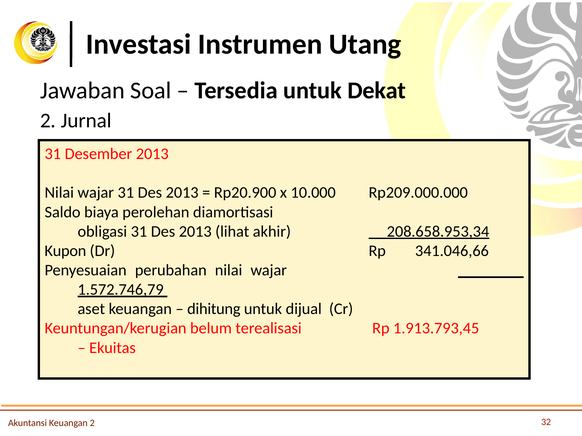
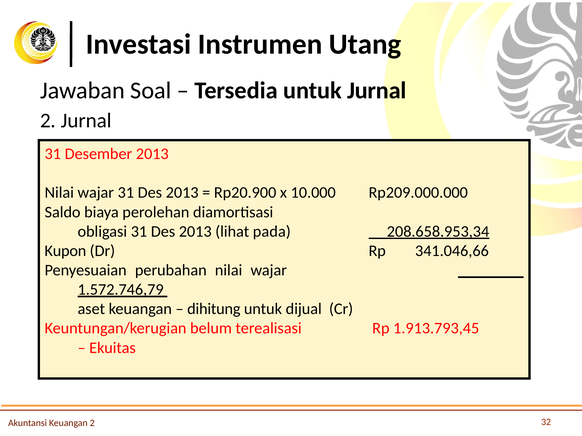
untuk Dekat: Dekat -> Jurnal
akhir: akhir -> pada
